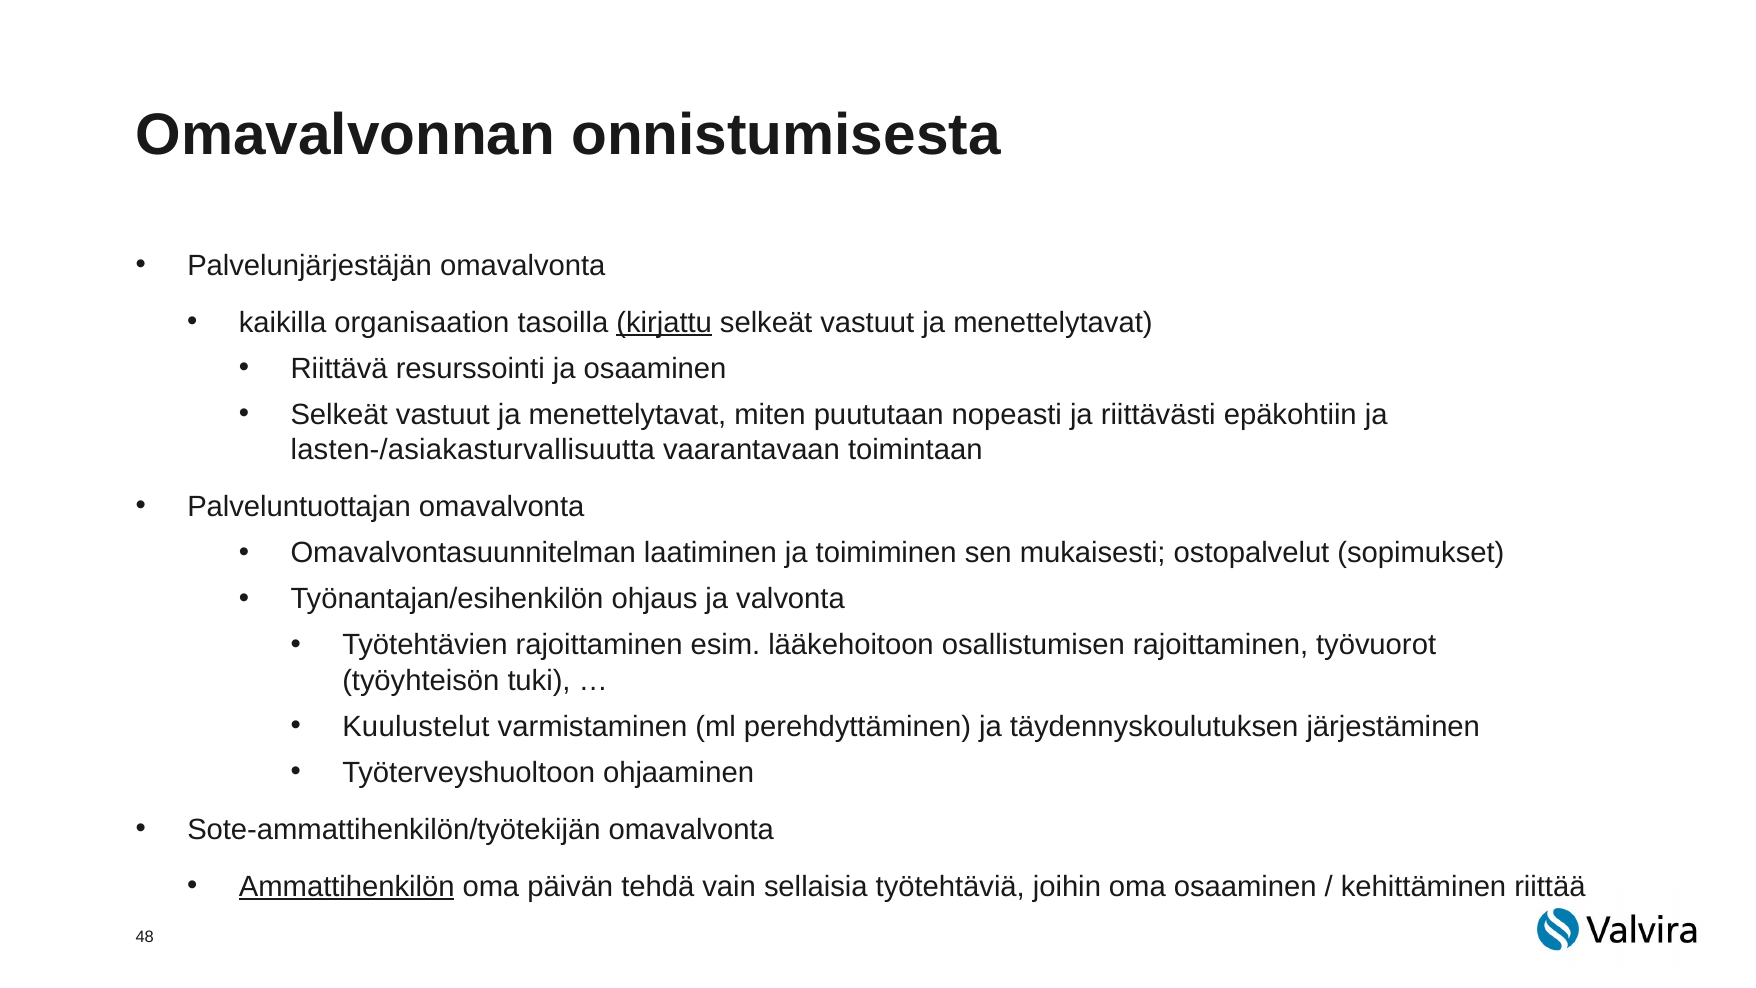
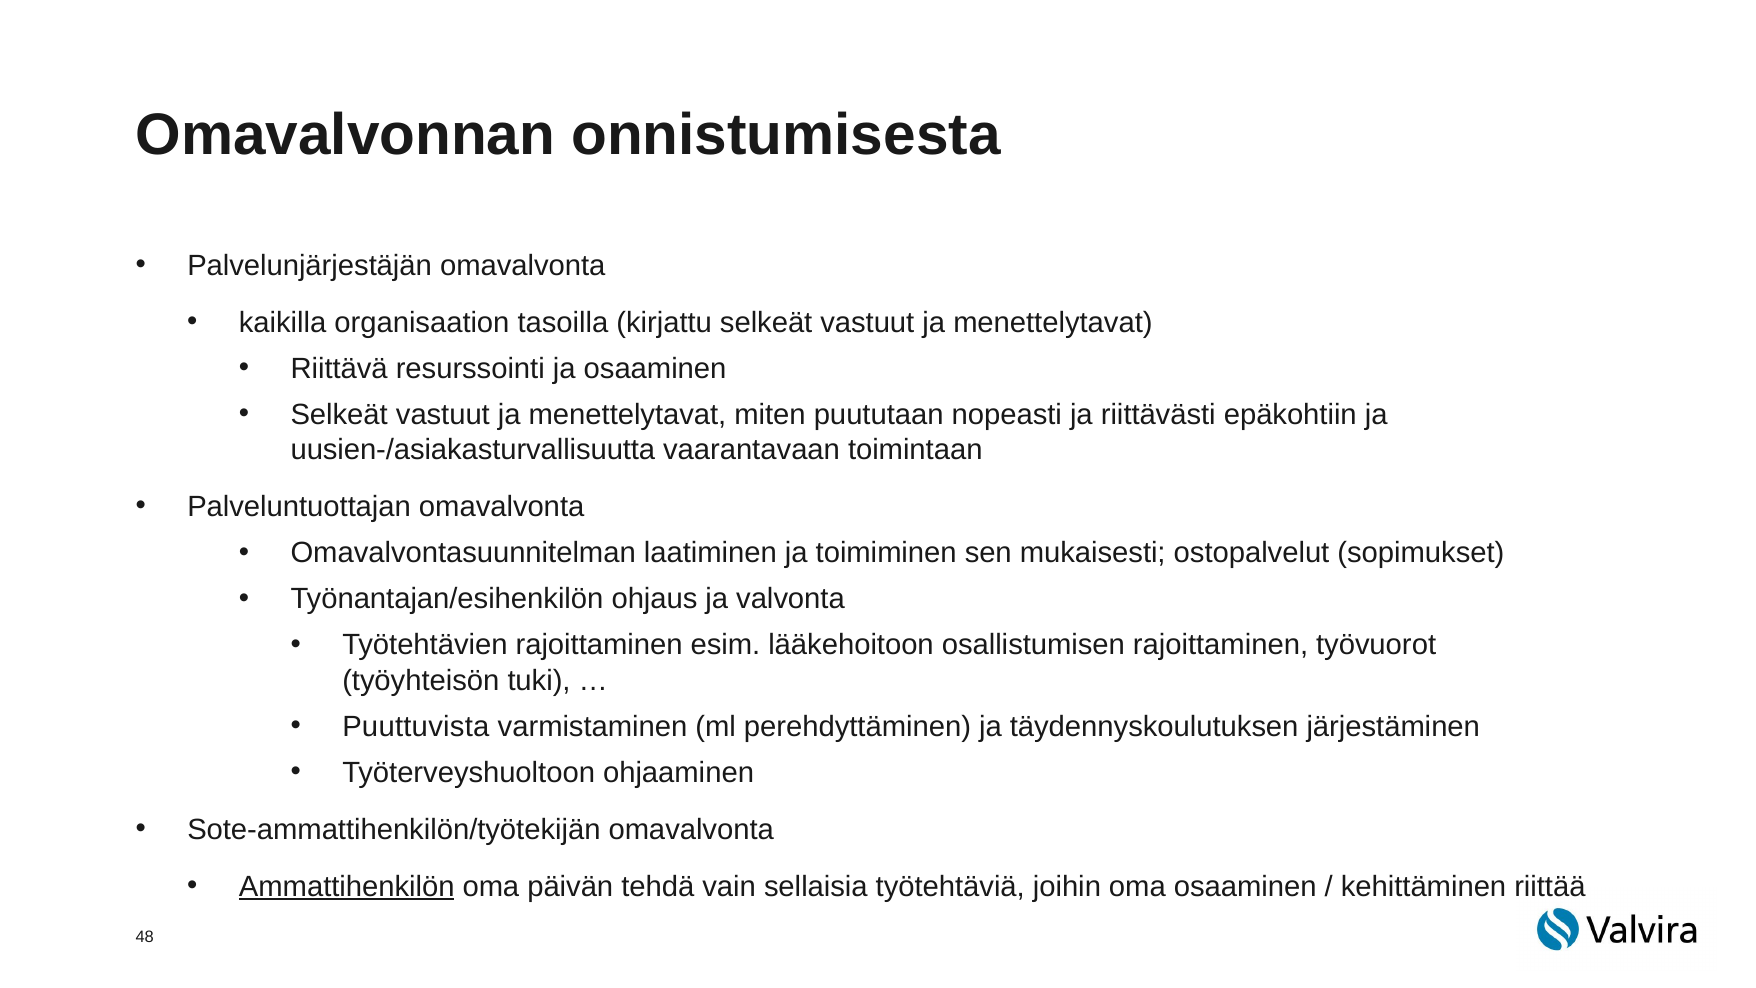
kirjattu underline: present -> none
lasten-/asiakasturvallisuutta: lasten-/asiakasturvallisuutta -> uusien-/asiakasturvallisuutta
Kuulustelut: Kuulustelut -> Puuttuvista
